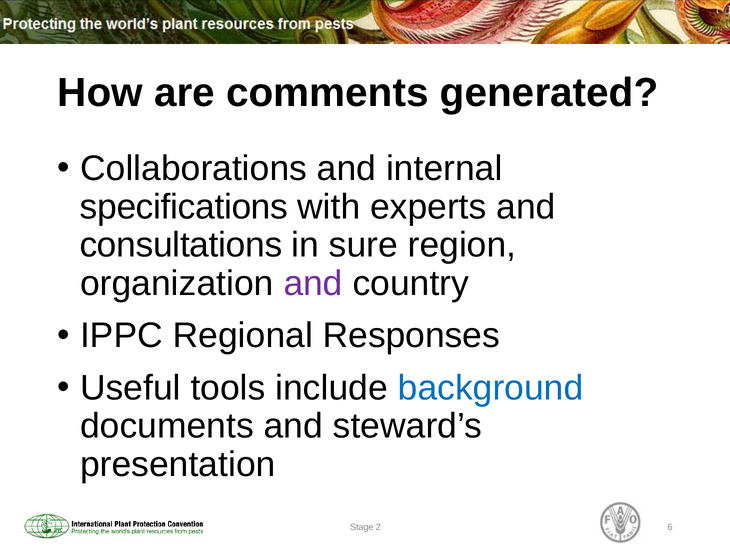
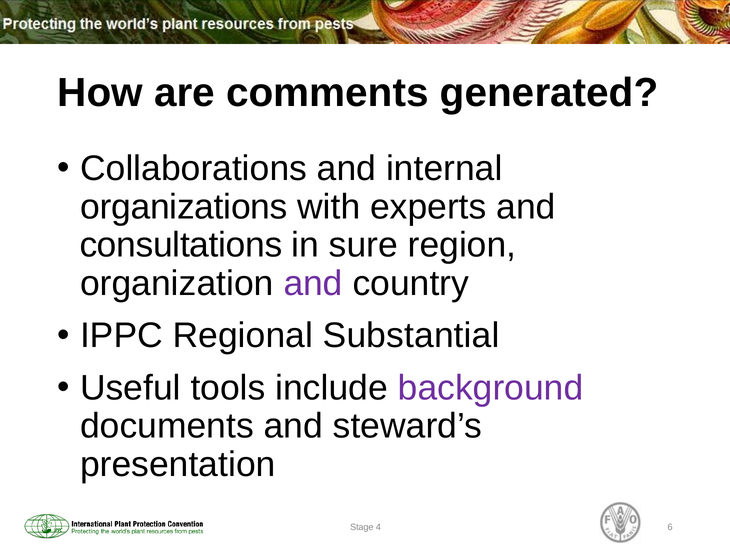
specifications: specifications -> organizations
Responses: Responses -> Substantial
background colour: blue -> purple
2: 2 -> 4
